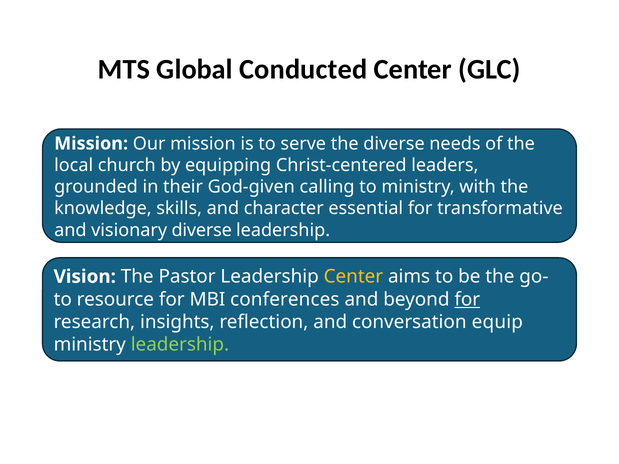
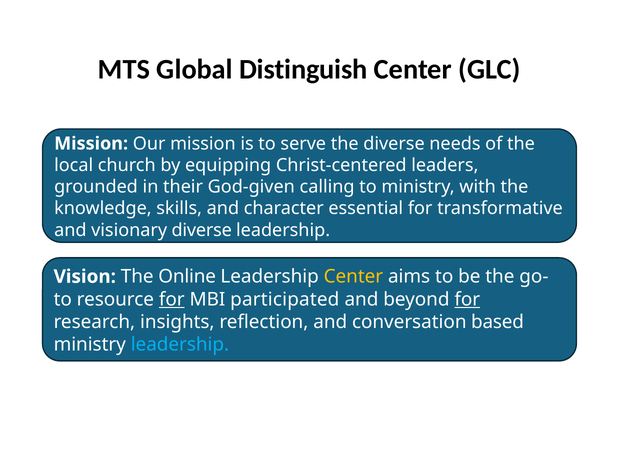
Conducted: Conducted -> Distinguish
Pastor: Pastor -> Online
for at (172, 299) underline: none -> present
conferences: conferences -> participated
equip: equip -> based
leadership at (180, 345) colour: light green -> light blue
